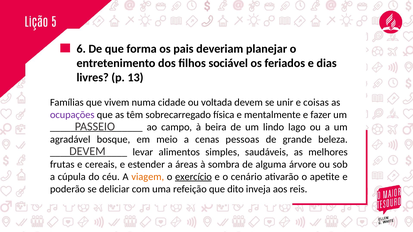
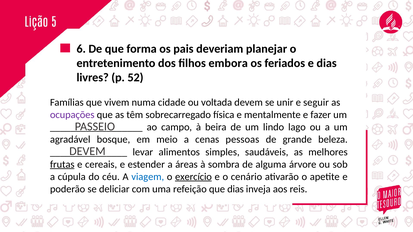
sociável: sociável -> embora
13: 13 -> 52
coisas: coisas -> seguir
frutas underline: none -> present
viagem colour: orange -> blue
que dito: dito -> dias
